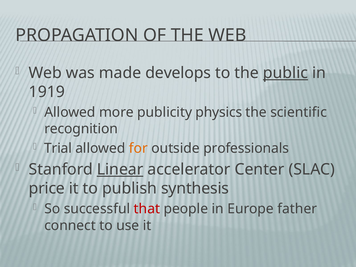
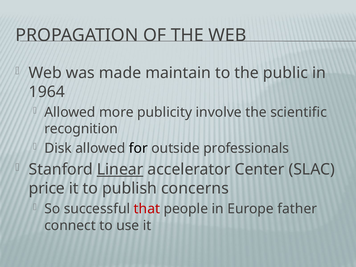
develops: develops -> maintain
public underline: present -> none
1919: 1919 -> 1964
physics: physics -> involve
Trial: Trial -> Disk
for colour: orange -> black
synthesis: synthesis -> concerns
